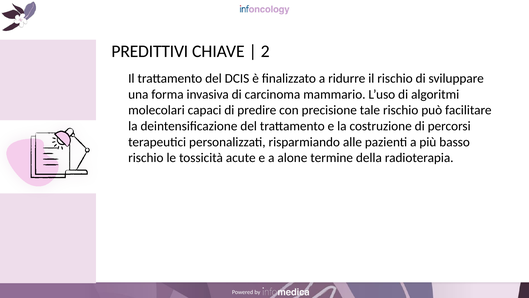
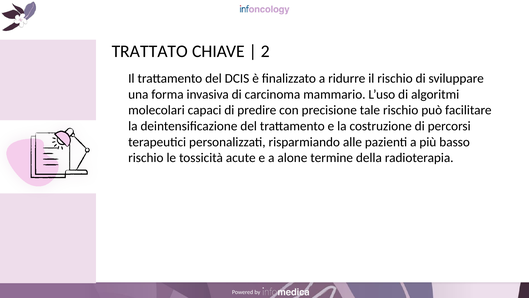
PREDITTIVI: PREDITTIVI -> TRATTATO
